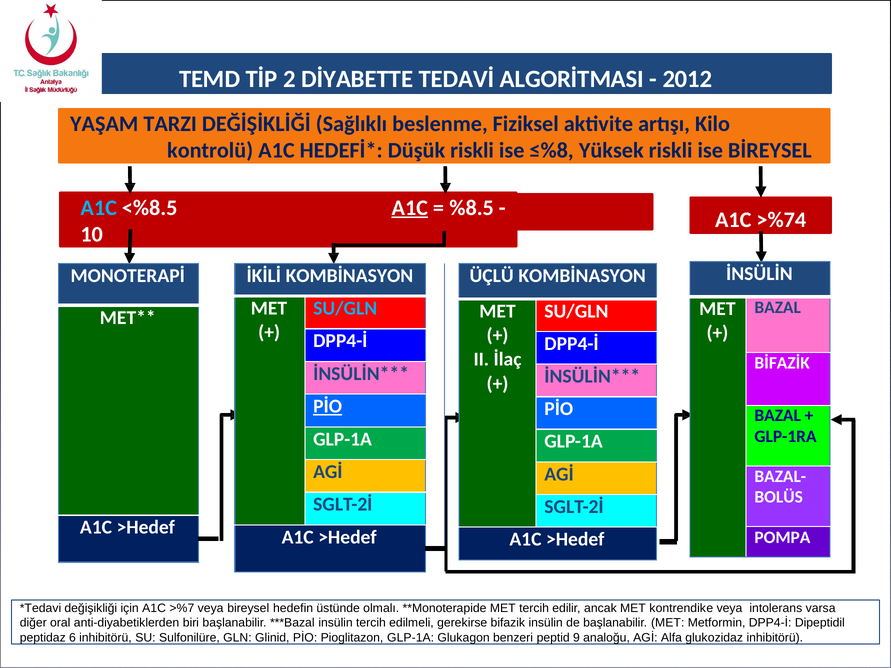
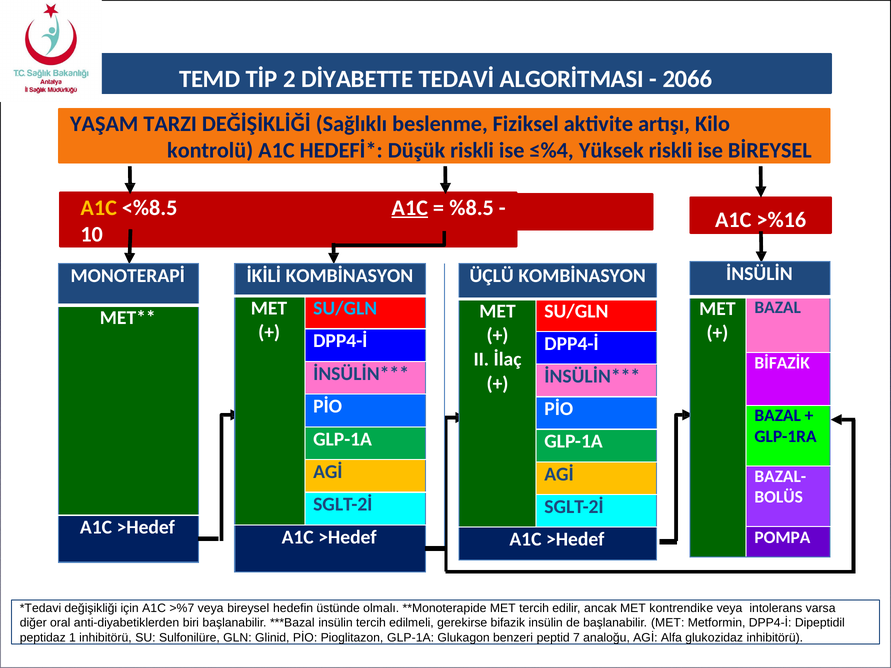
2012: 2012 -> 2066
≤%8: ≤%8 -> ≤%4
A1C at (99, 208) colour: light blue -> yellow
>%74: >%74 -> >%16
PİO at (328, 407) underline: present -> none
6: 6 -> 1
9: 9 -> 7
